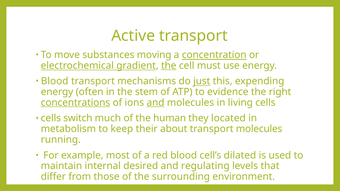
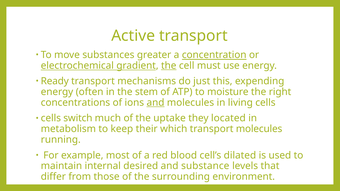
moving: moving -> greater
Blood at (55, 81): Blood -> Ready
just underline: present -> none
evidence: evidence -> moisture
concentrations underline: present -> none
human: human -> uptake
about: about -> which
regulating: regulating -> substance
